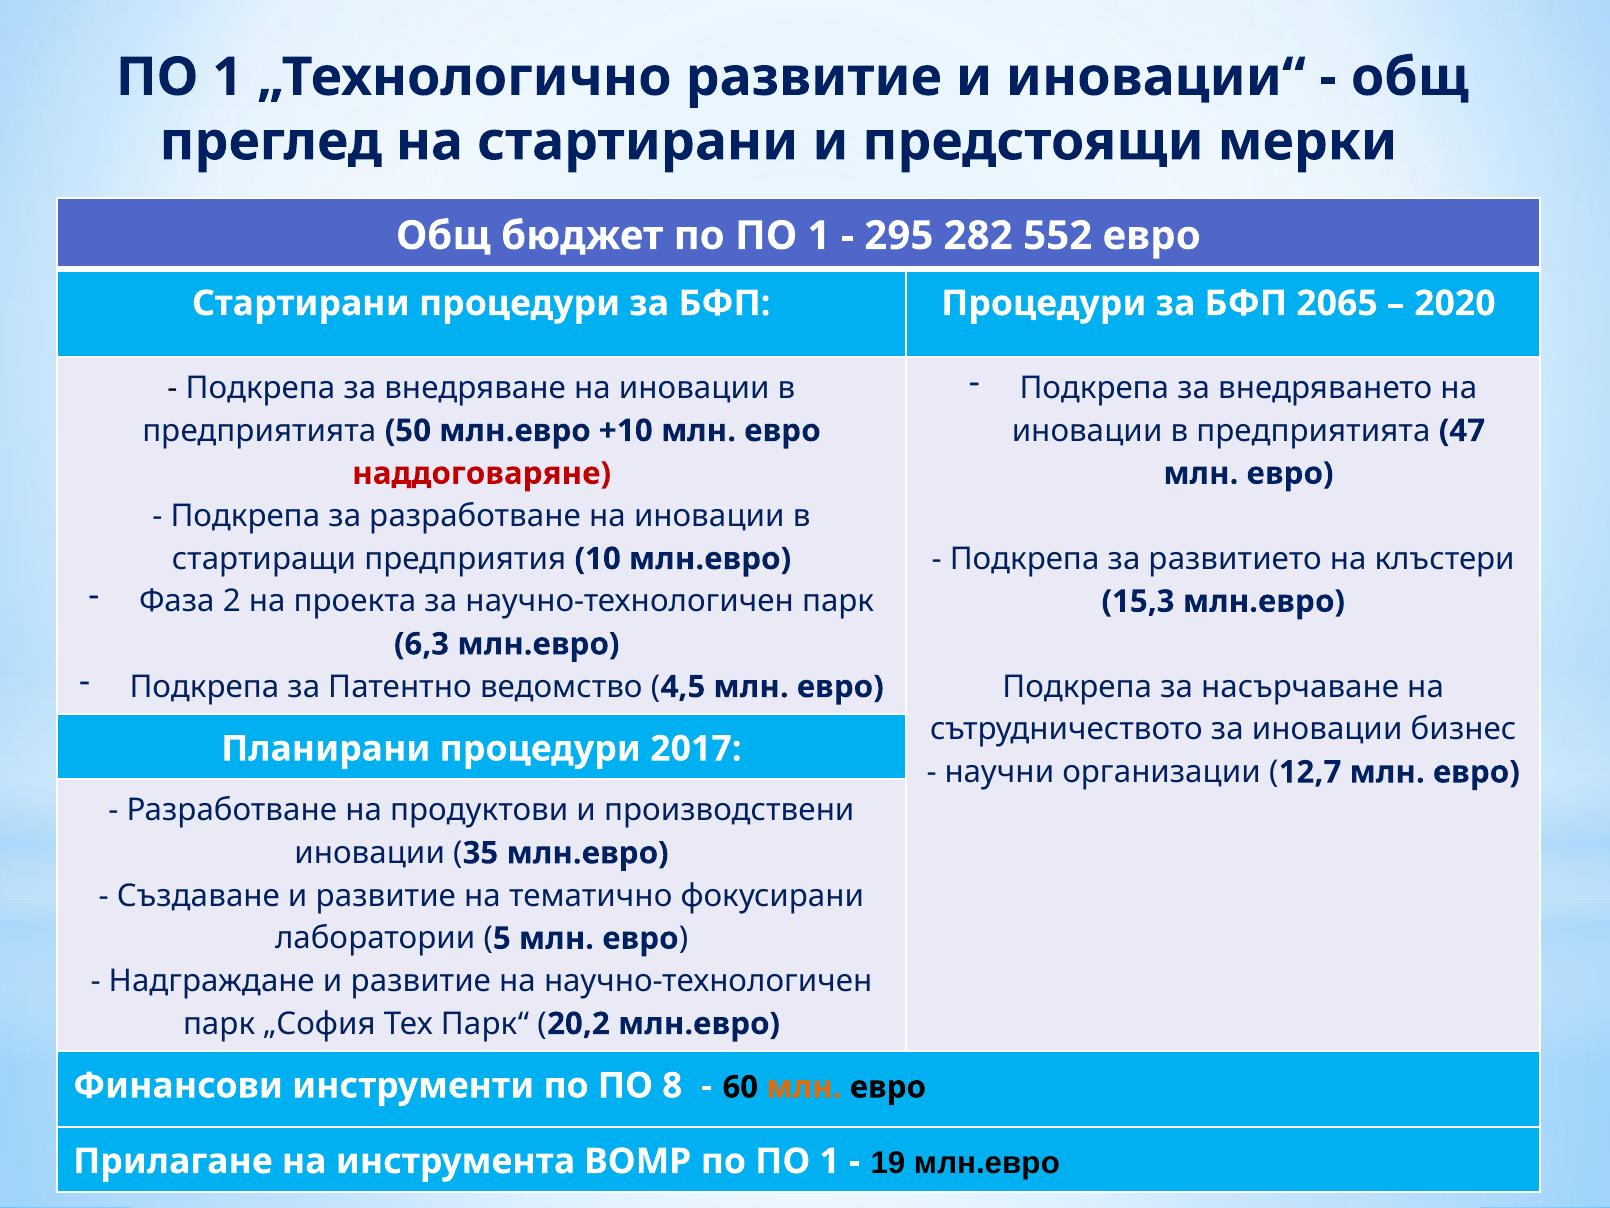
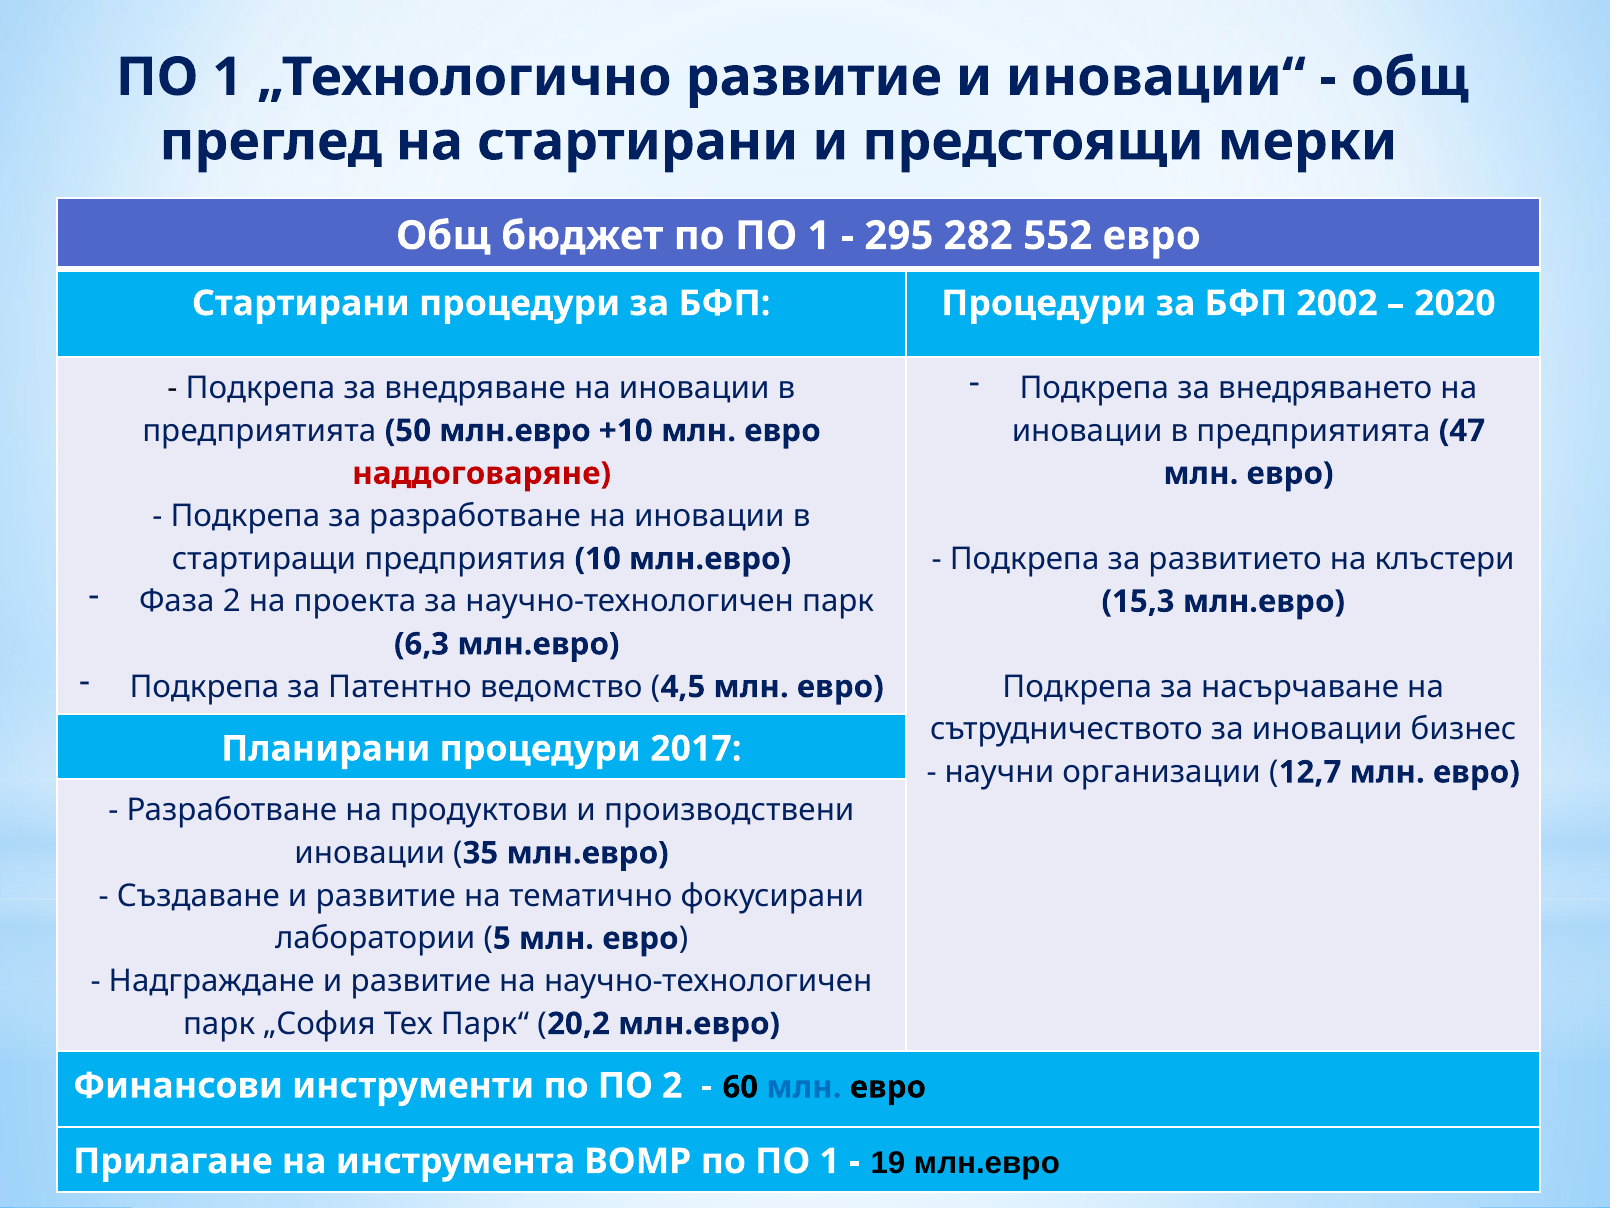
2065: 2065 -> 2002
ПО 8: 8 -> 2
млн at (804, 1087) colour: orange -> blue
